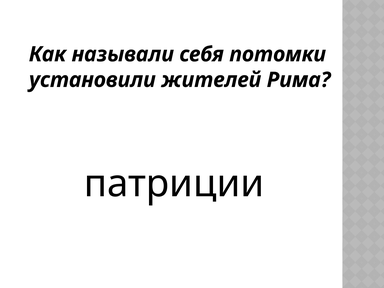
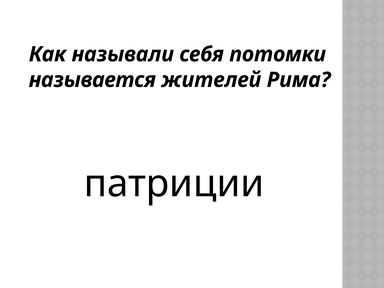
установили: установили -> называется
